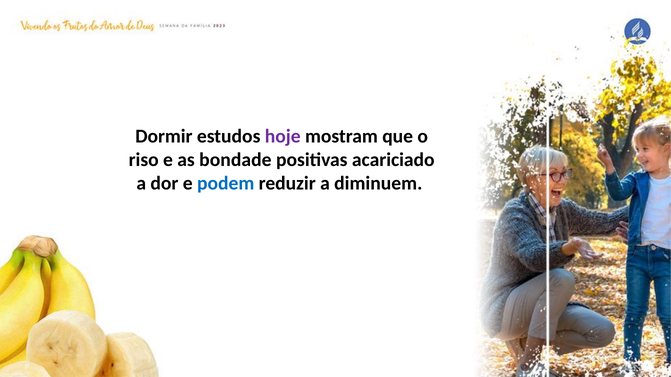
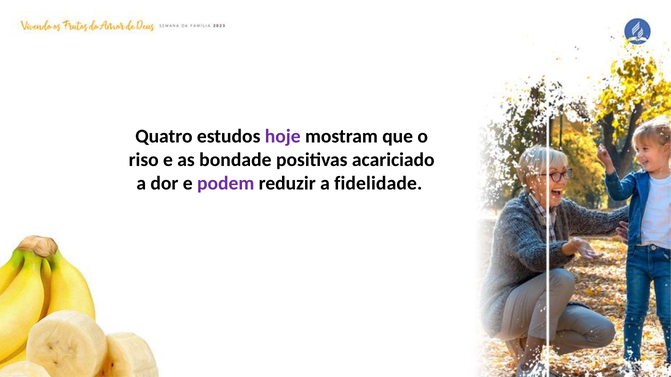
Dormir: Dormir -> Quatro
podem colour: blue -> purple
diminuem: diminuem -> fidelidade
